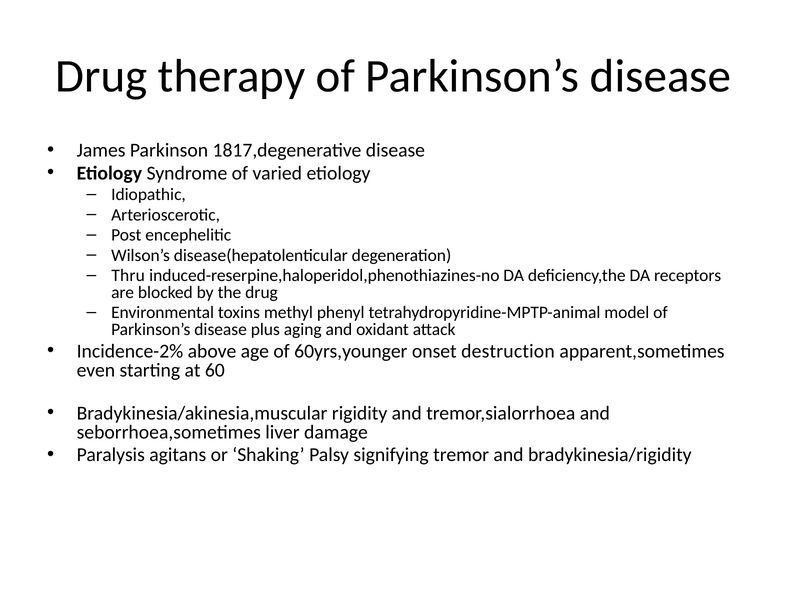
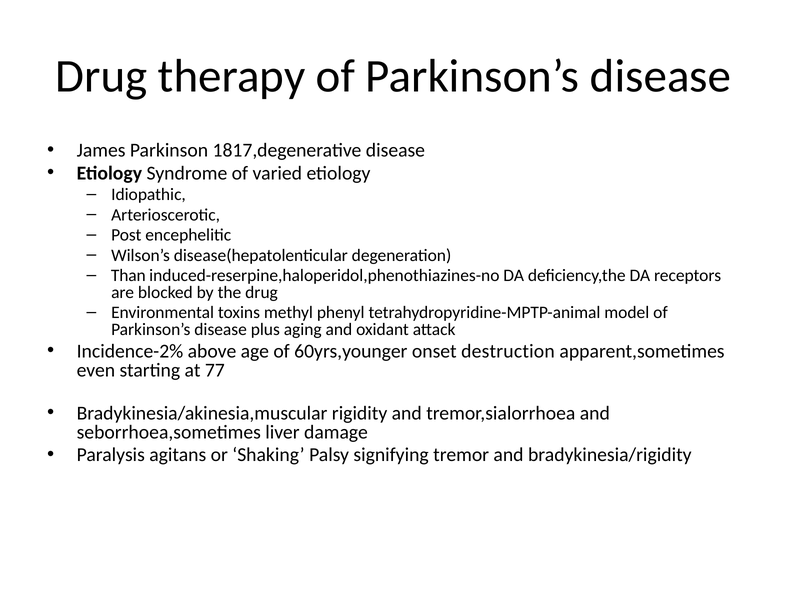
Thru: Thru -> Than
60: 60 -> 77
